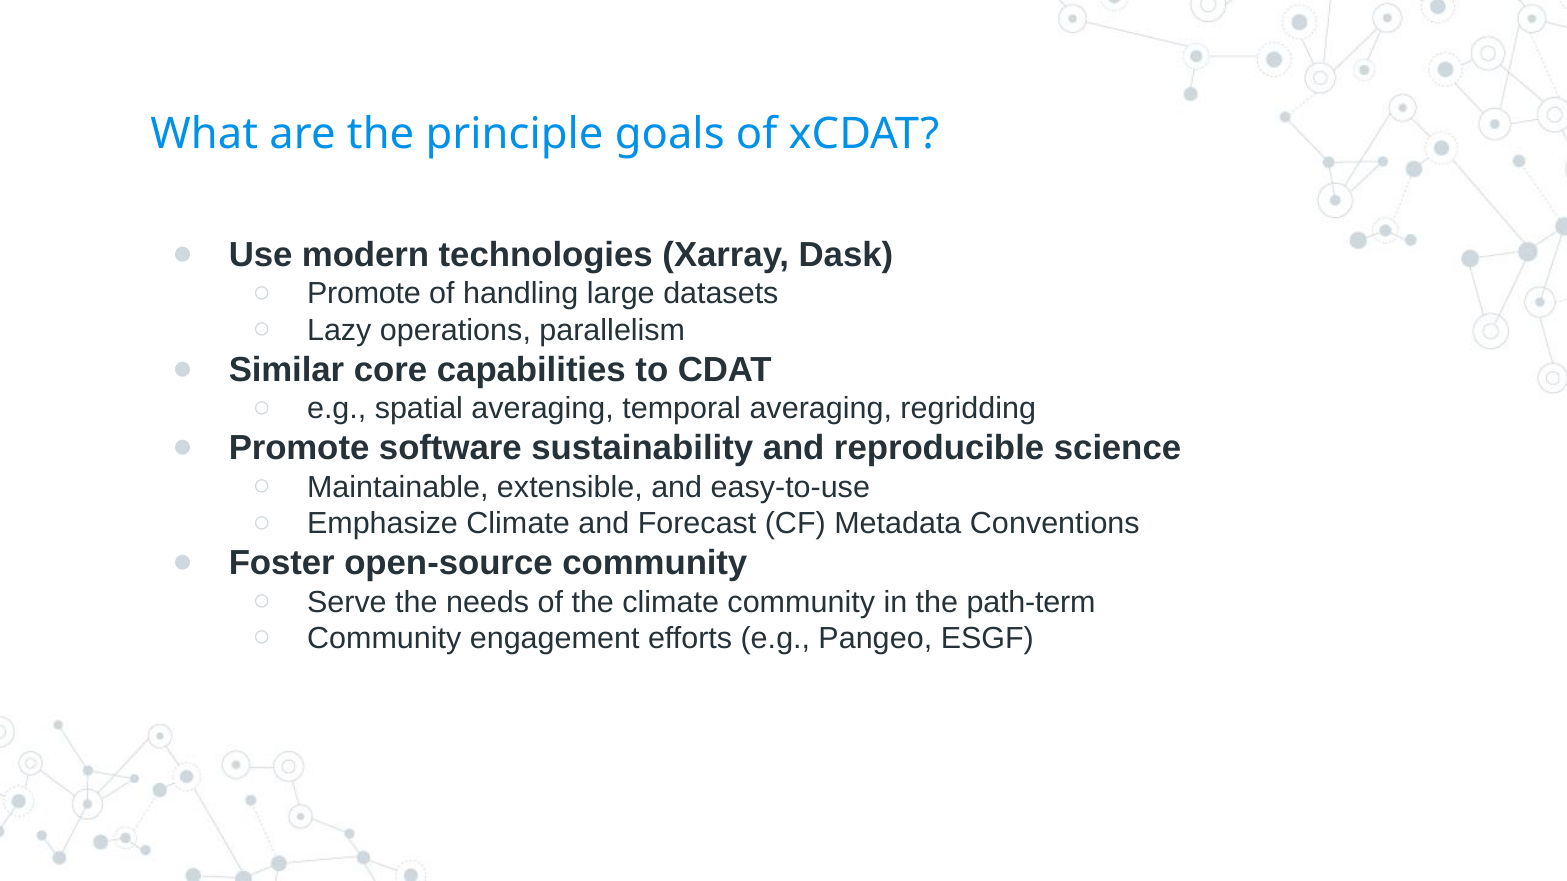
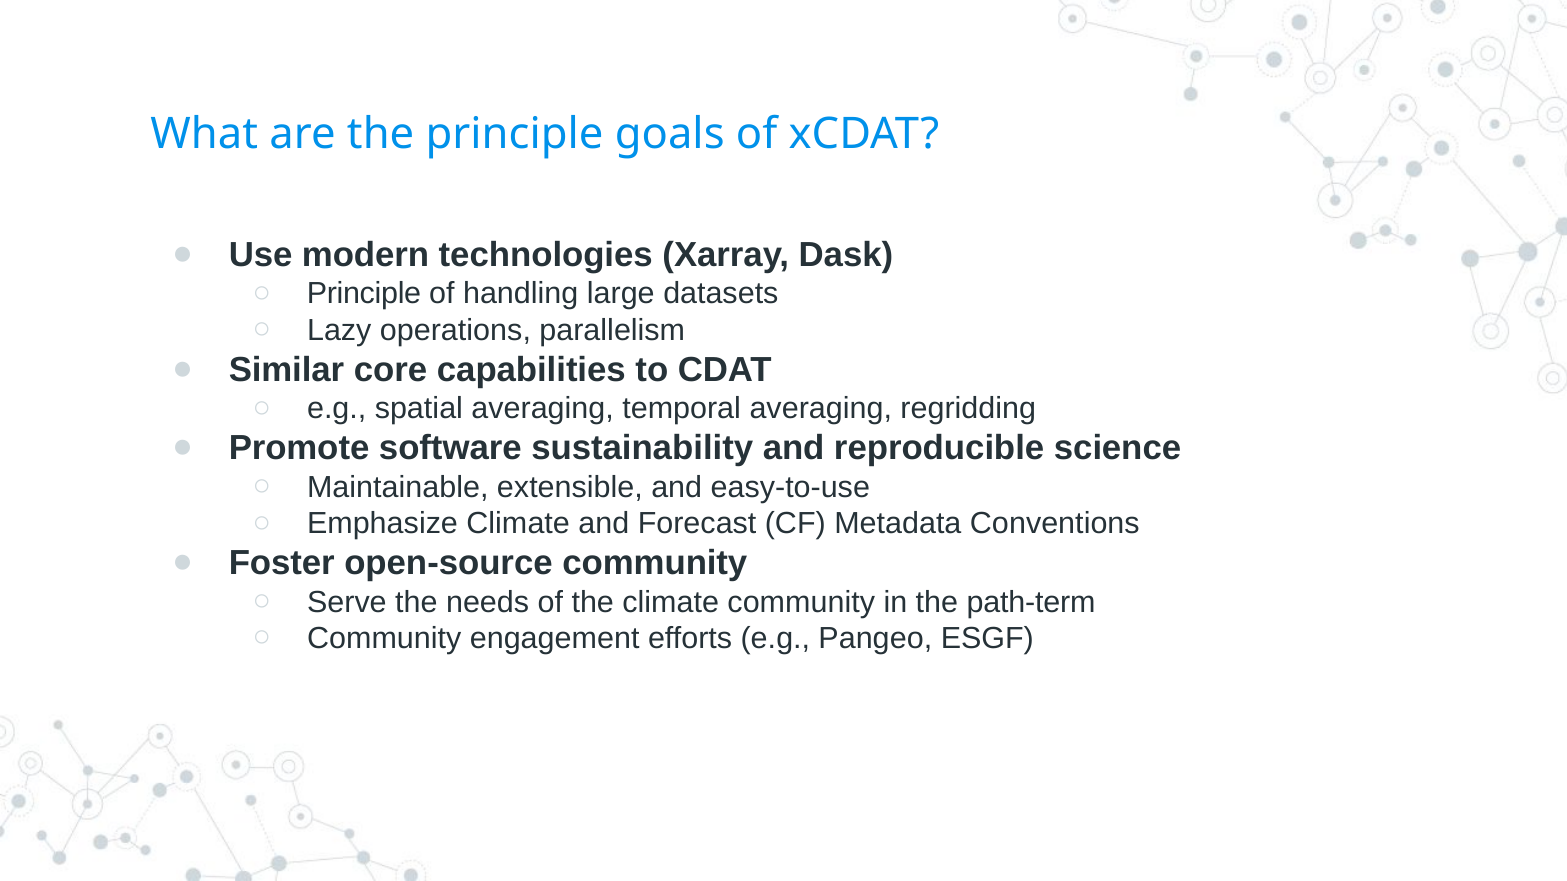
Promote at (364, 294): Promote -> Principle
